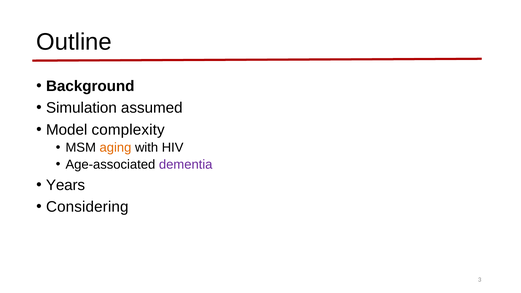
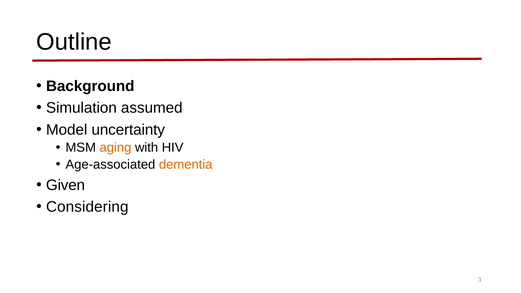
complexity: complexity -> uncertainty
dementia colour: purple -> orange
Years: Years -> Given
